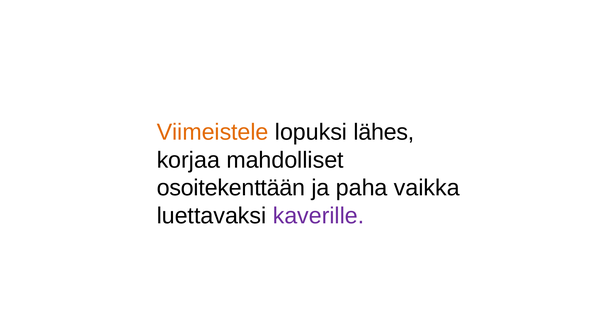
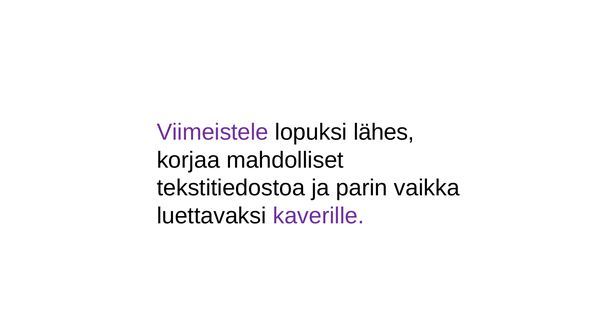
Viimeistele colour: orange -> purple
osoitekenttään: osoitekenttään -> tekstitiedostoa
paha: paha -> parin
